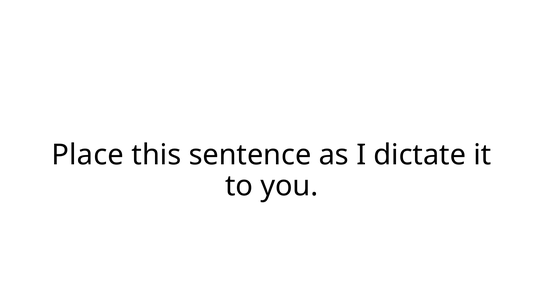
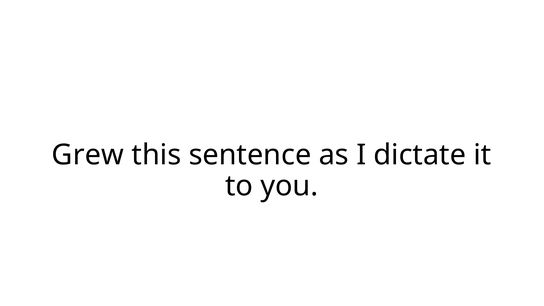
Place: Place -> Grew
